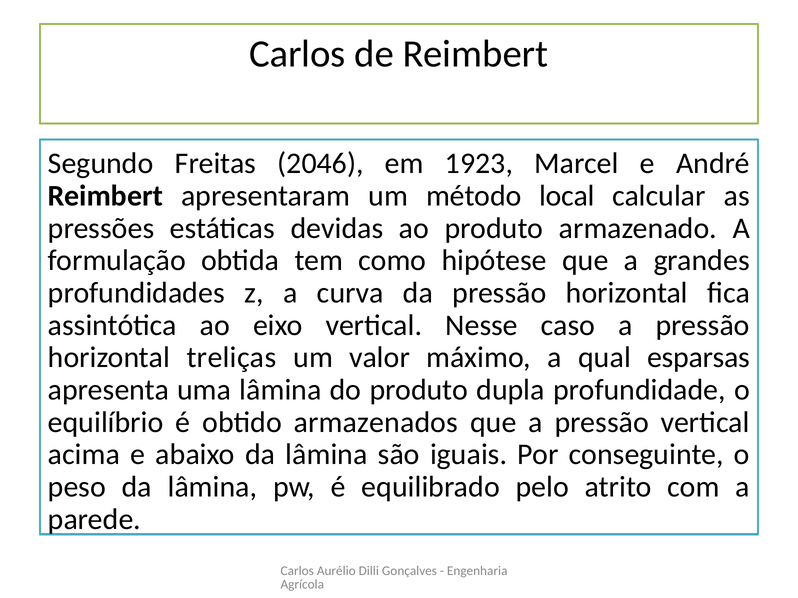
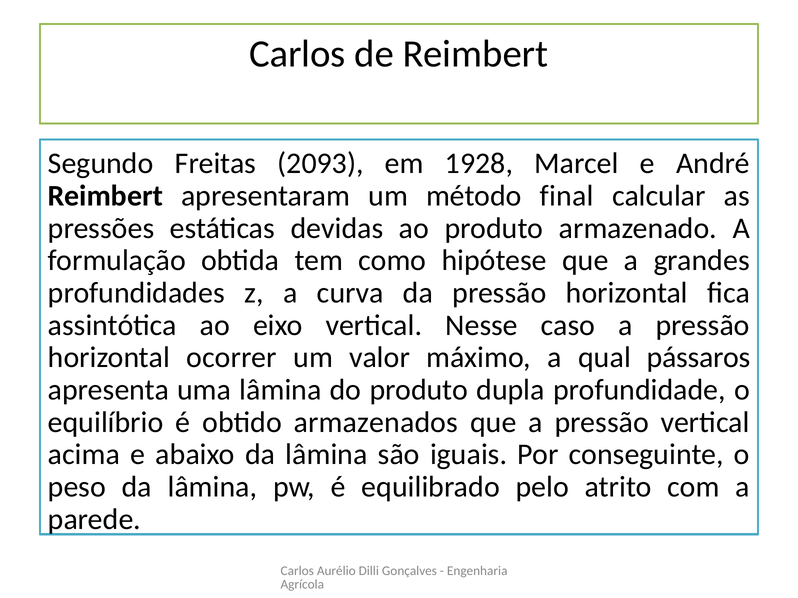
2046: 2046 -> 2093
1923: 1923 -> 1928
local: local -> final
treliças: treliças -> ocorrer
esparsas: esparsas -> pássaros
